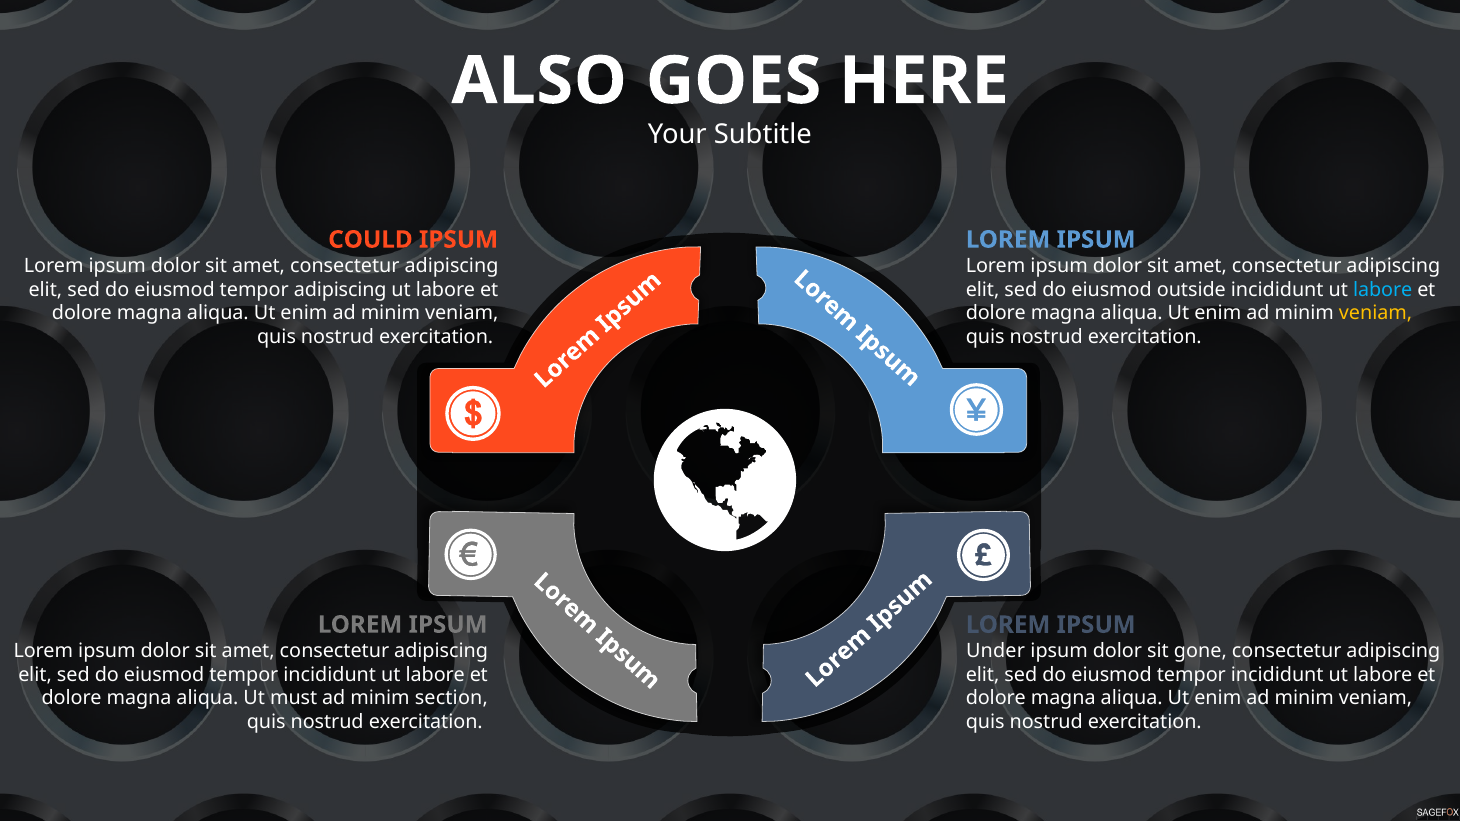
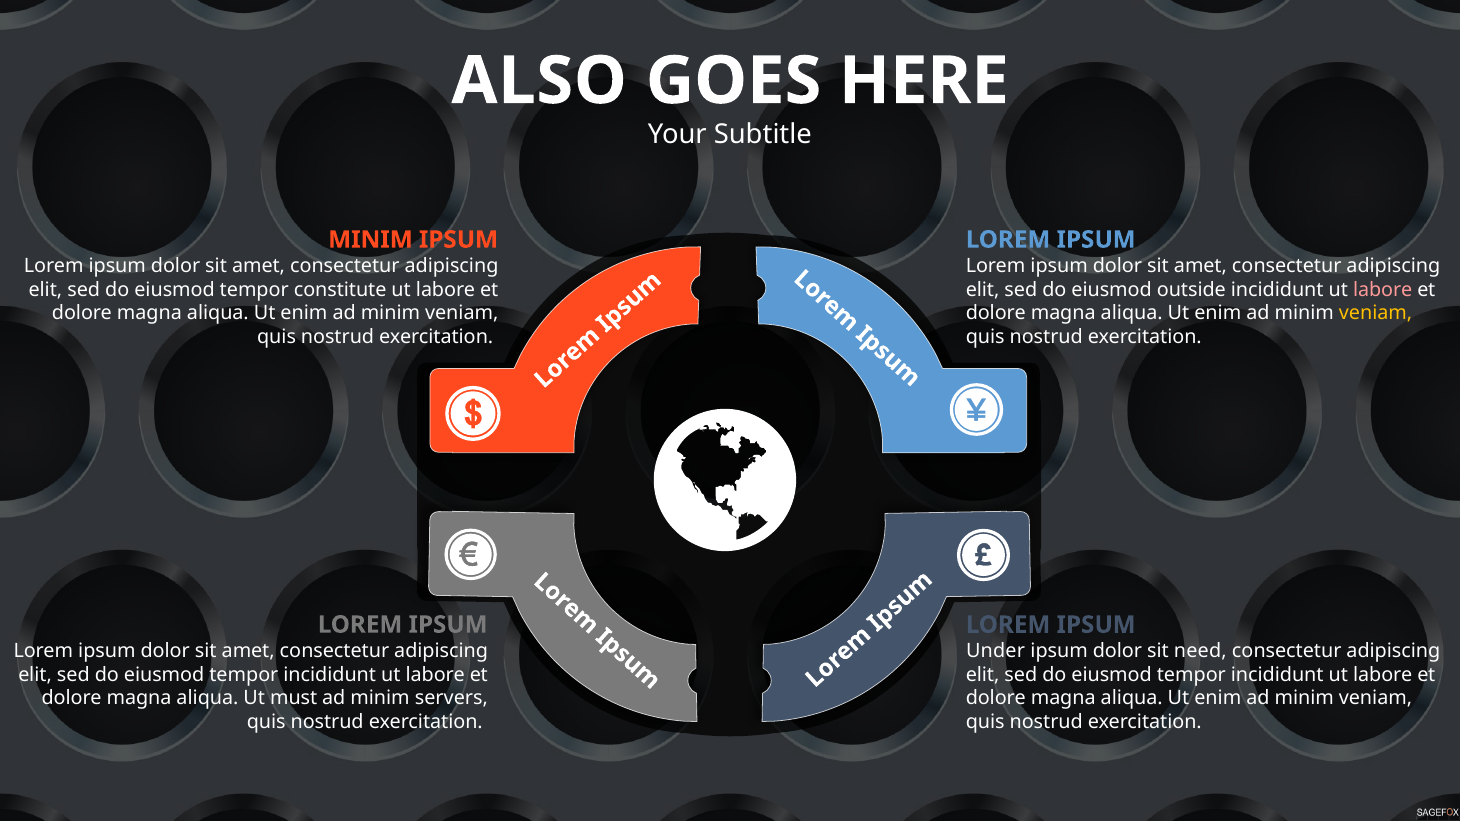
COULD at (370, 240): COULD -> MINIM
tempor adipiscing: adipiscing -> constitute
labore at (1383, 290) colour: light blue -> pink
gone: gone -> need
section: section -> servers
